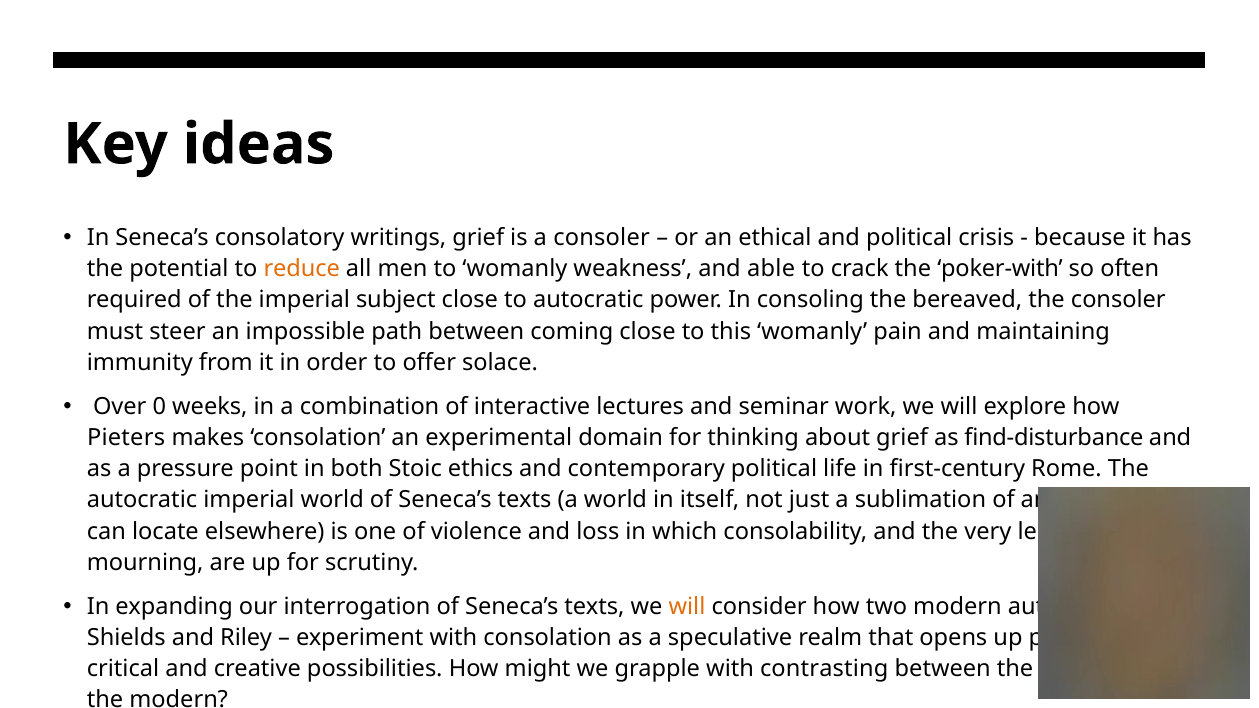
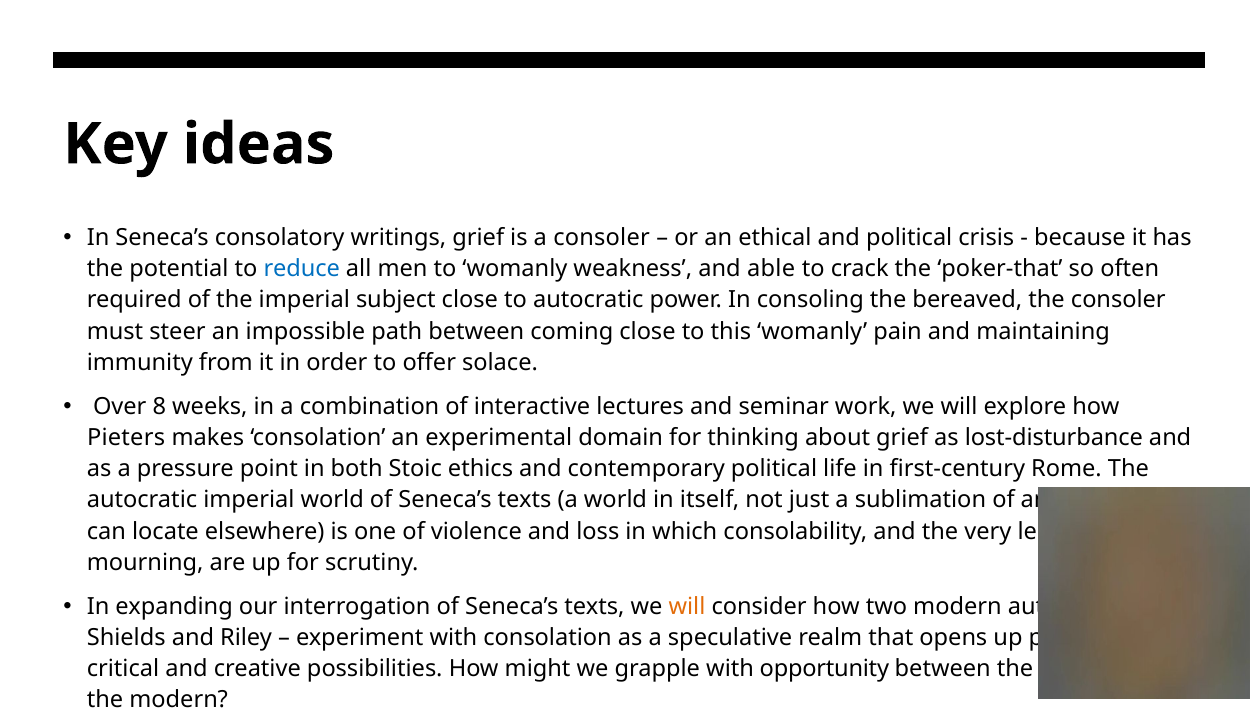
reduce colour: orange -> blue
poker-with: poker-with -> poker-that
0: 0 -> 8
find-disturbance: find-disturbance -> lost-disturbance
contrasting: contrasting -> opportunity
